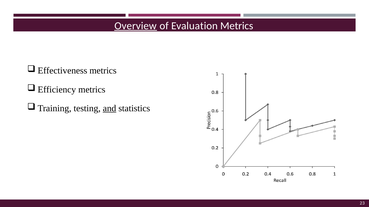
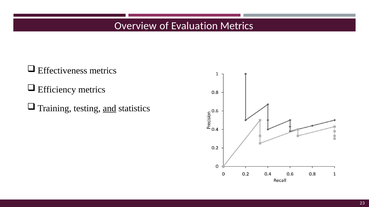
Overview underline: present -> none
